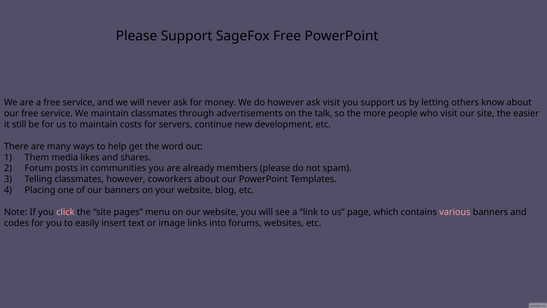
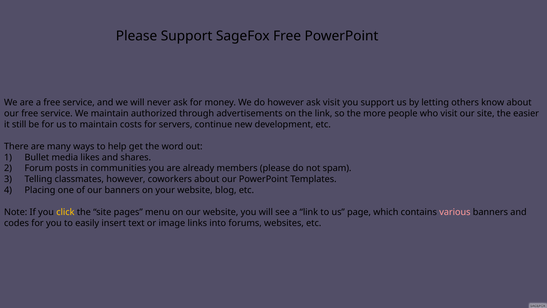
maintain classmates: classmates -> authorized
the talk: talk -> link
Them: Them -> Bullet
click colour: pink -> yellow
